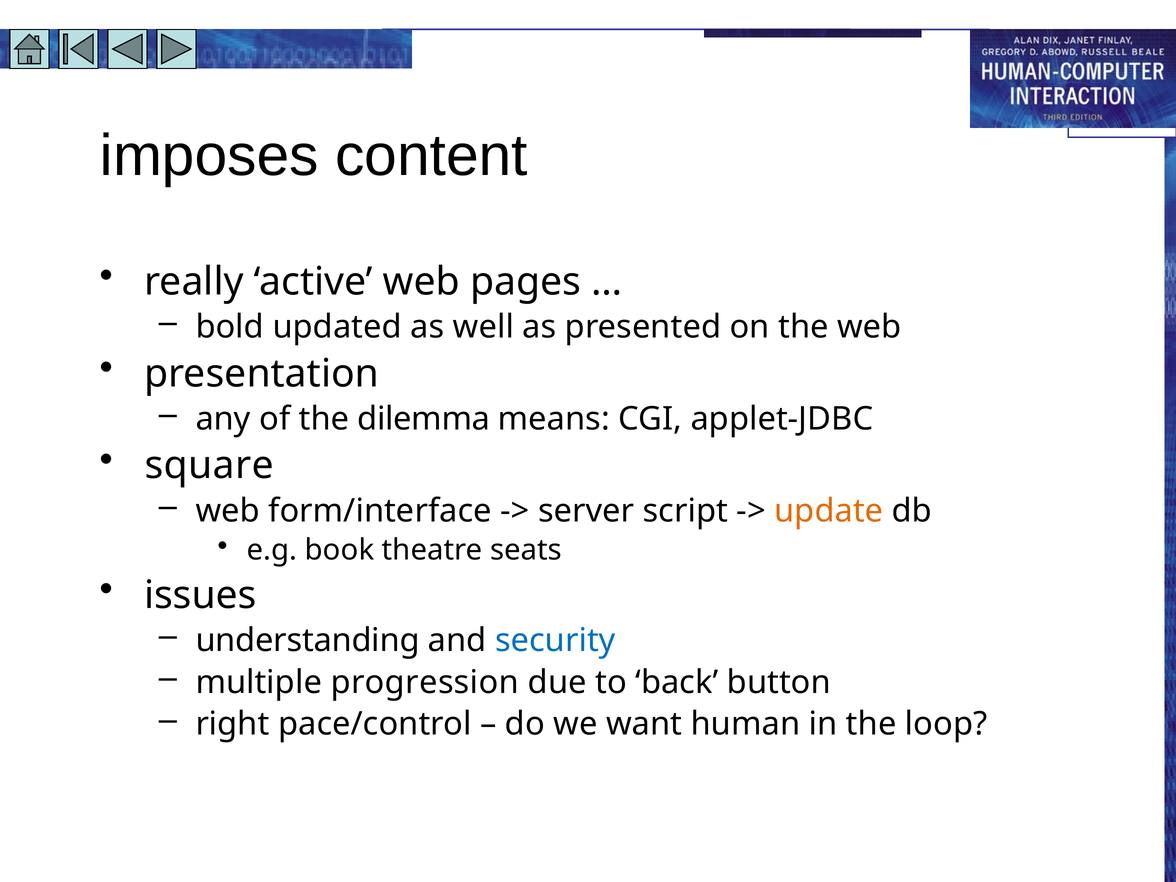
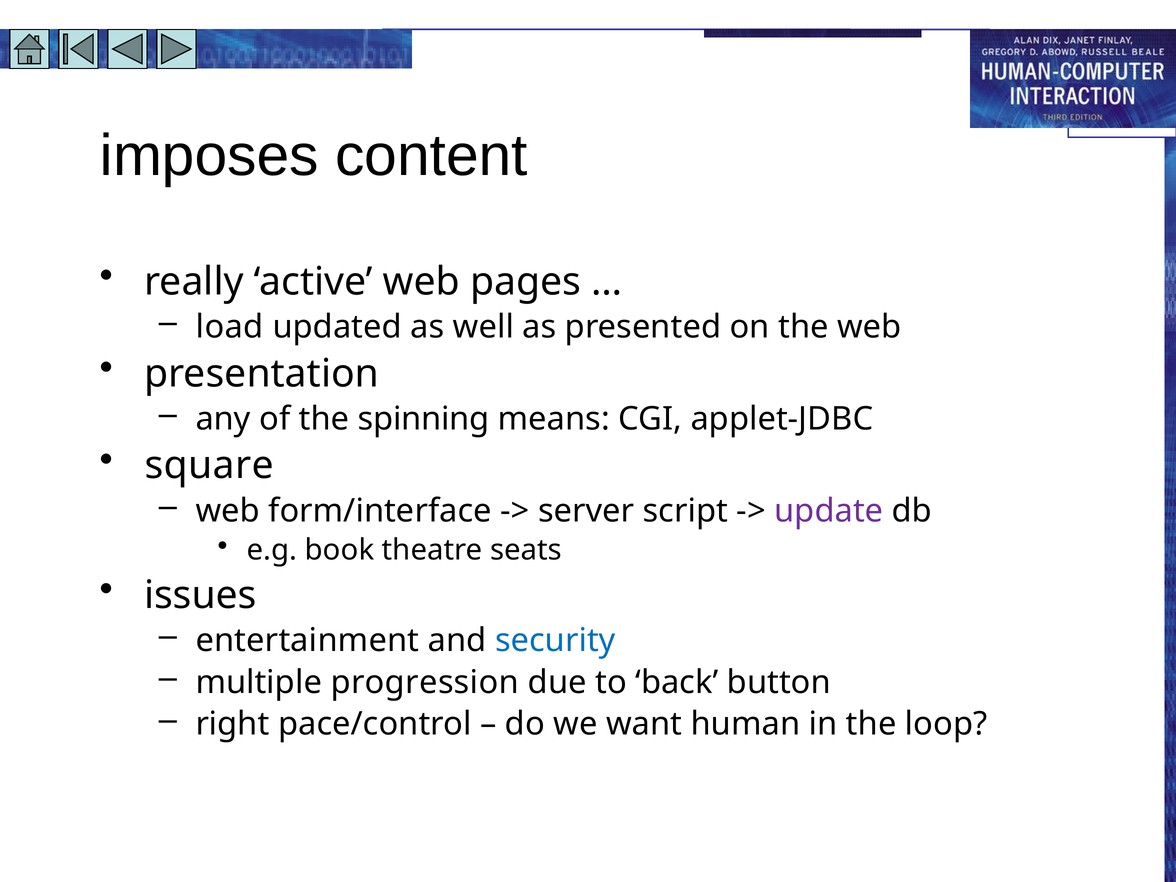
bold: bold -> load
dilemma: dilemma -> spinning
update colour: orange -> purple
understanding: understanding -> entertainment
